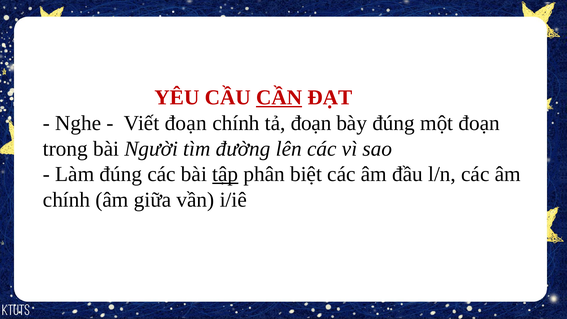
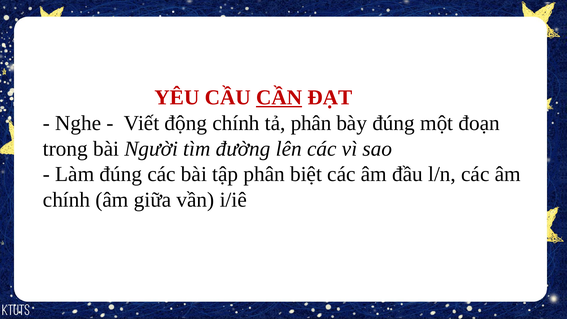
Viết đoạn: đoạn -> động
tả đoạn: đoạn -> phân
tập underline: present -> none
